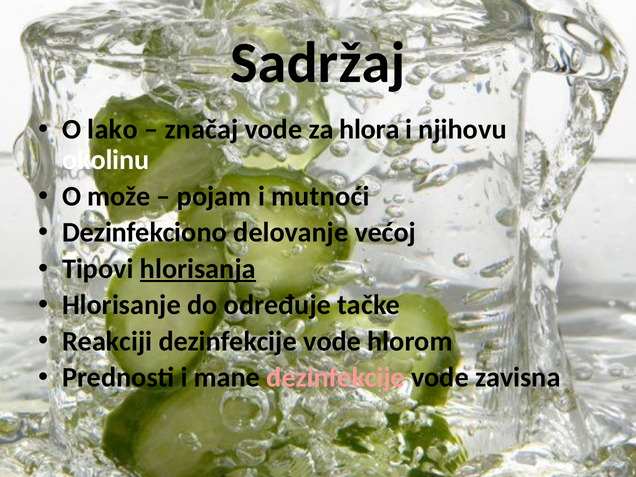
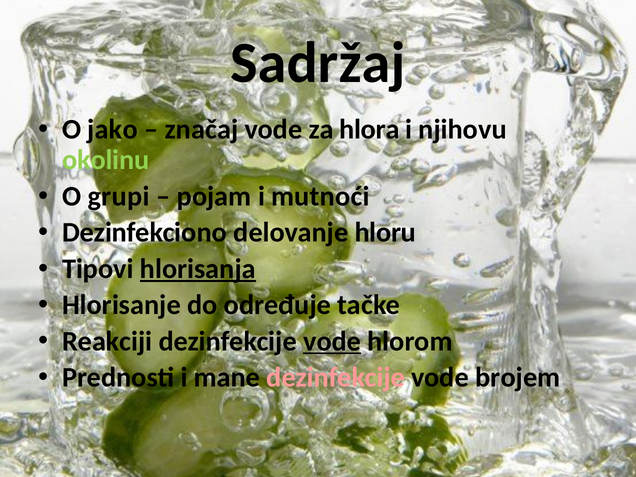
lako: lako -> jako
okolinu colour: white -> light green
može: može -> grupi
većoj: većoj -> hloru
vode at (332, 341) underline: none -> present
zavisna: zavisna -> brojem
